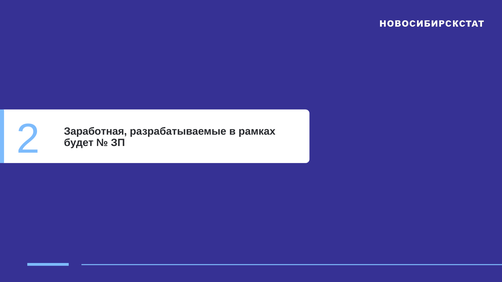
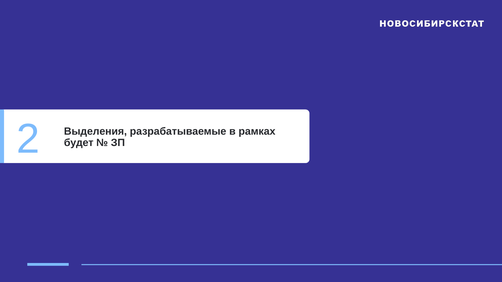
Заработная: Заработная -> Выделения
